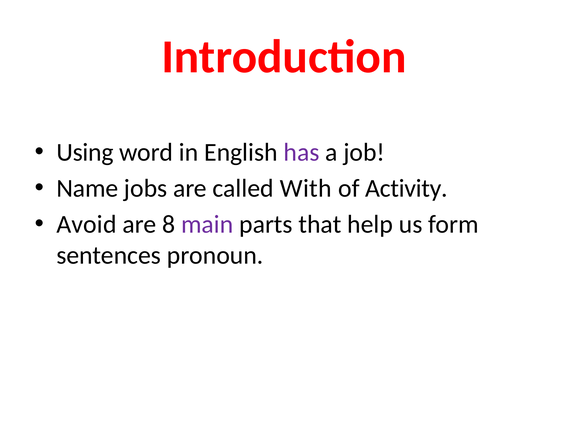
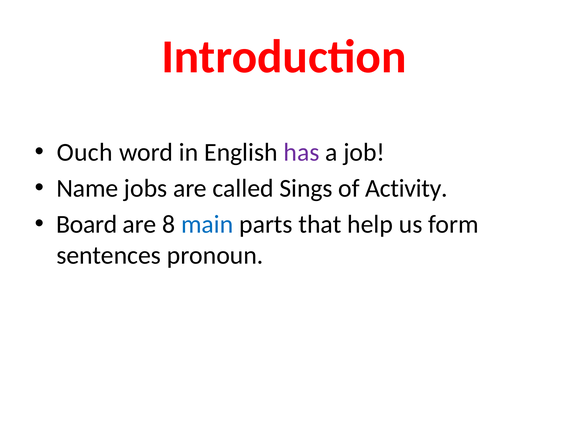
Using: Using -> Ouch
With: With -> Sings
Avoid: Avoid -> Board
main colour: purple -> blue
